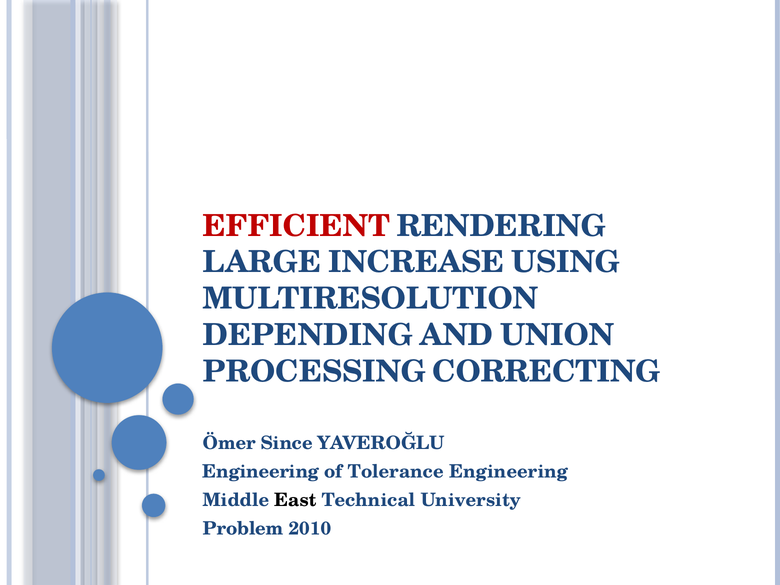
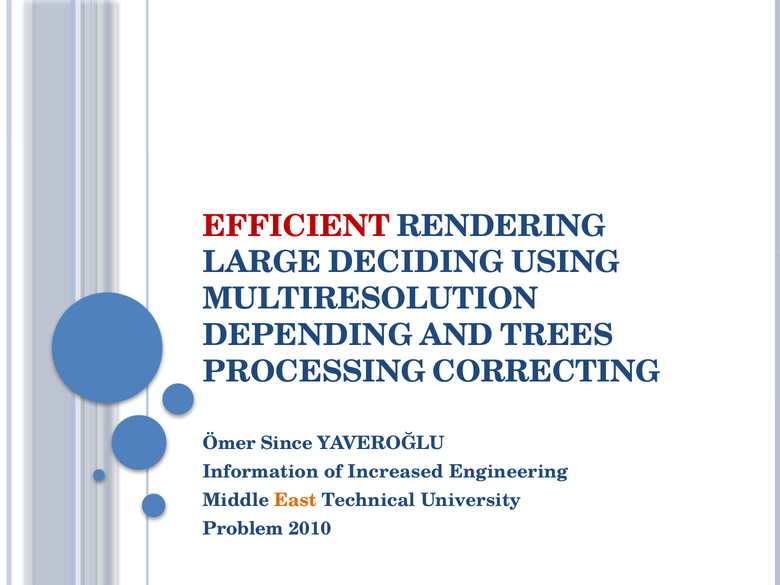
INCREASE: INCREASE -> DECIDING
UNION: UNION -> TREES
Engineering at (261, 472): Engineering -> Information
Tolerance: Tolerance -> Increased
East colour: black -> orange
